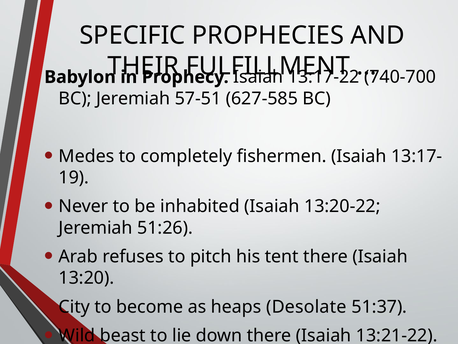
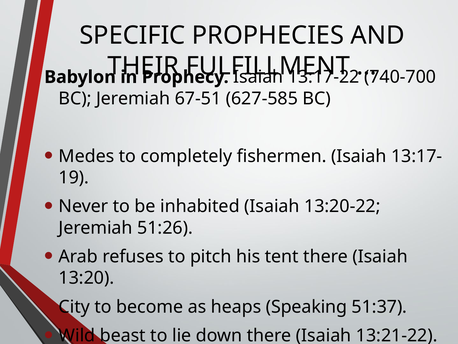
57-51: 57-51 -> 67-51
Desolate: Desolate -> Speaking
